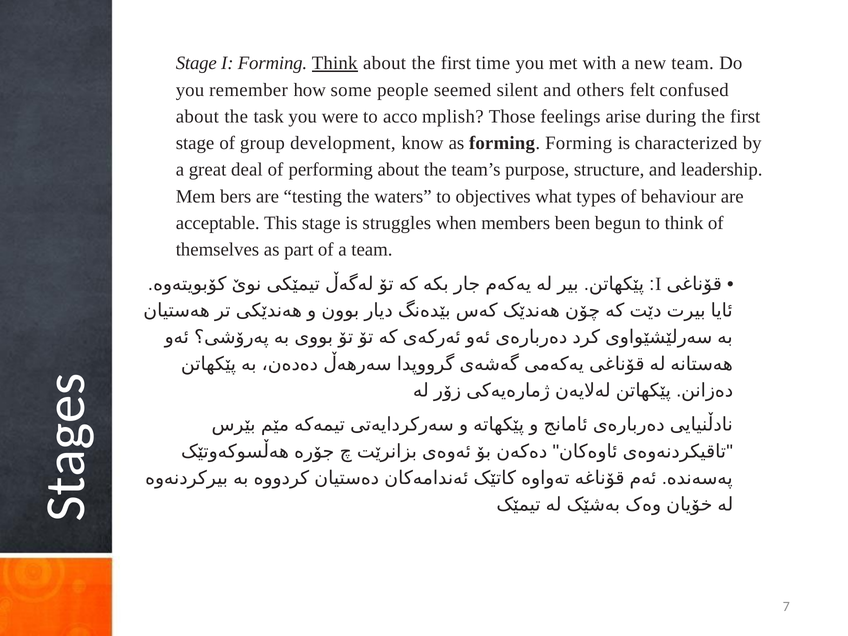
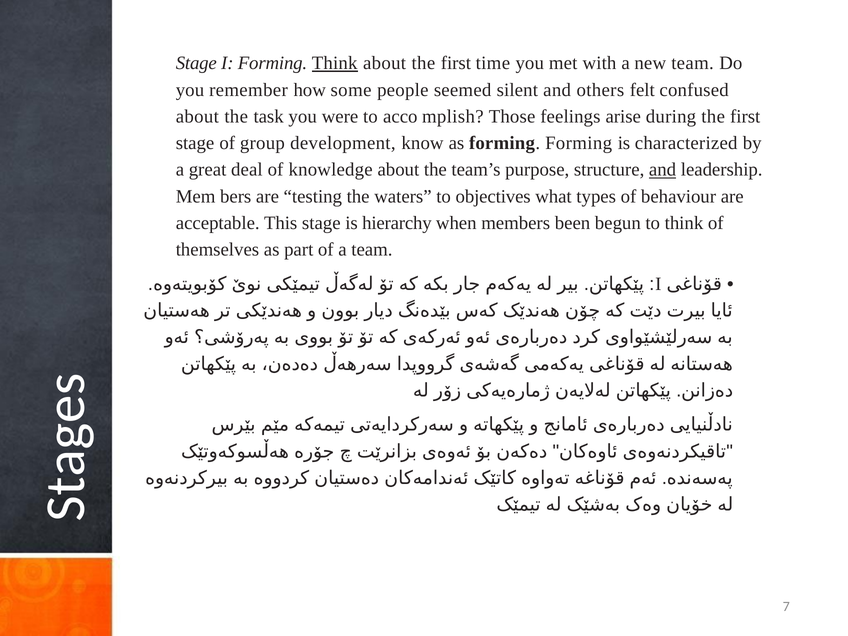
performing: performing -> knowledge
and at (663, 170) underline: none -> present
struggles: struggles -> hierarchy
